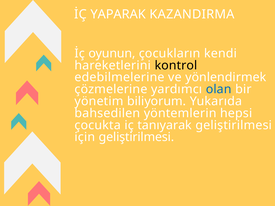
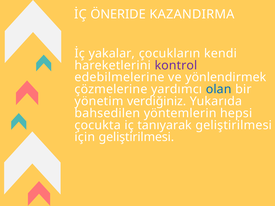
YAPARAK: YAPARAK -> ÖNERIDE
oyunun: oyunun -> yakalar
kontrol colour: black -> purple
biliyorum: biliyorum -> verdiğiniz
